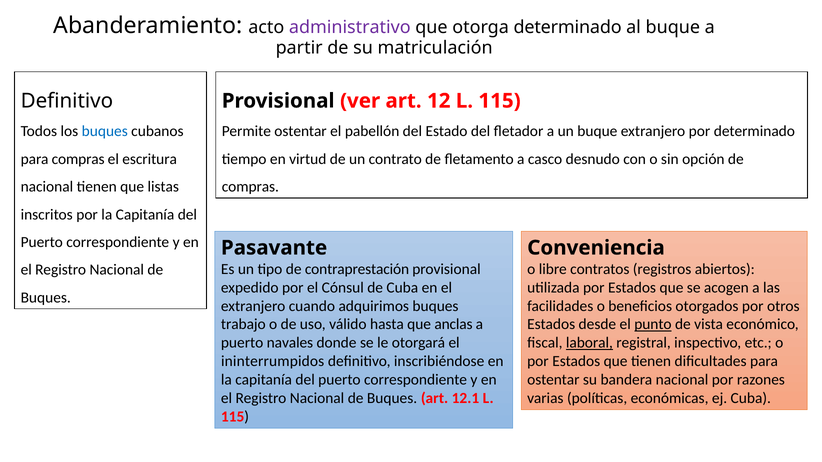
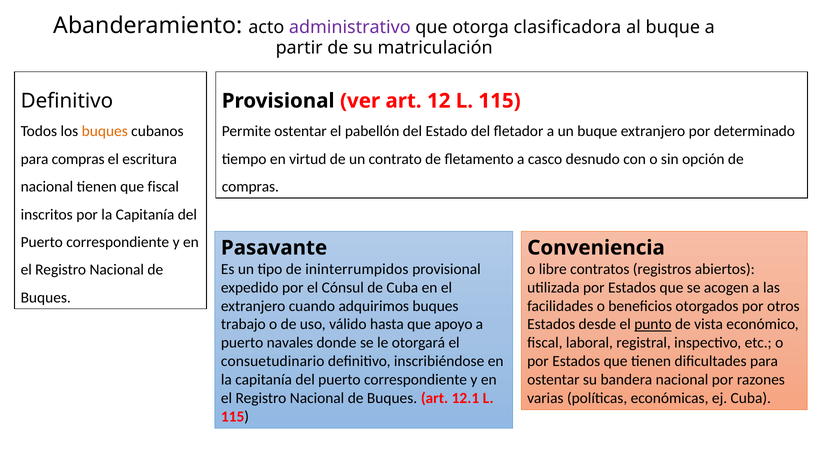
otorga determinado: determinado -> clasificadora
buques at (105, 131) colour: blue -> orange
que listas: listas -> fiscal
contraprestación: contraprestación -> ininterrumpidos
anclas: anclas -> apoyo
laboral underline: present -> none
ininterrumpidos: ininterrumpidos -> consuetudinario
